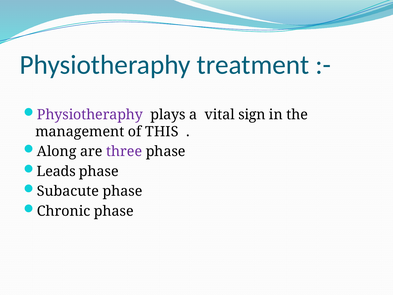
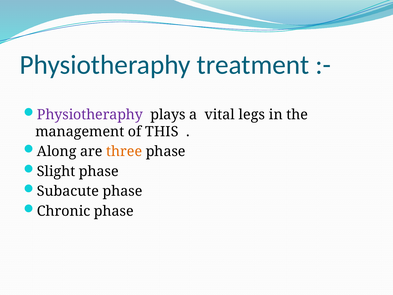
sign: sign -> legs
three colour: purple -> orange
Leads: Leads -> Slight
